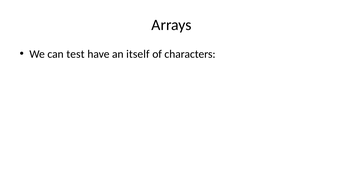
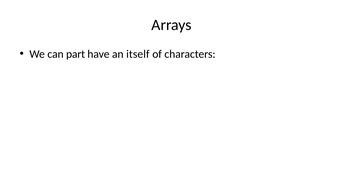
test: test -> part
